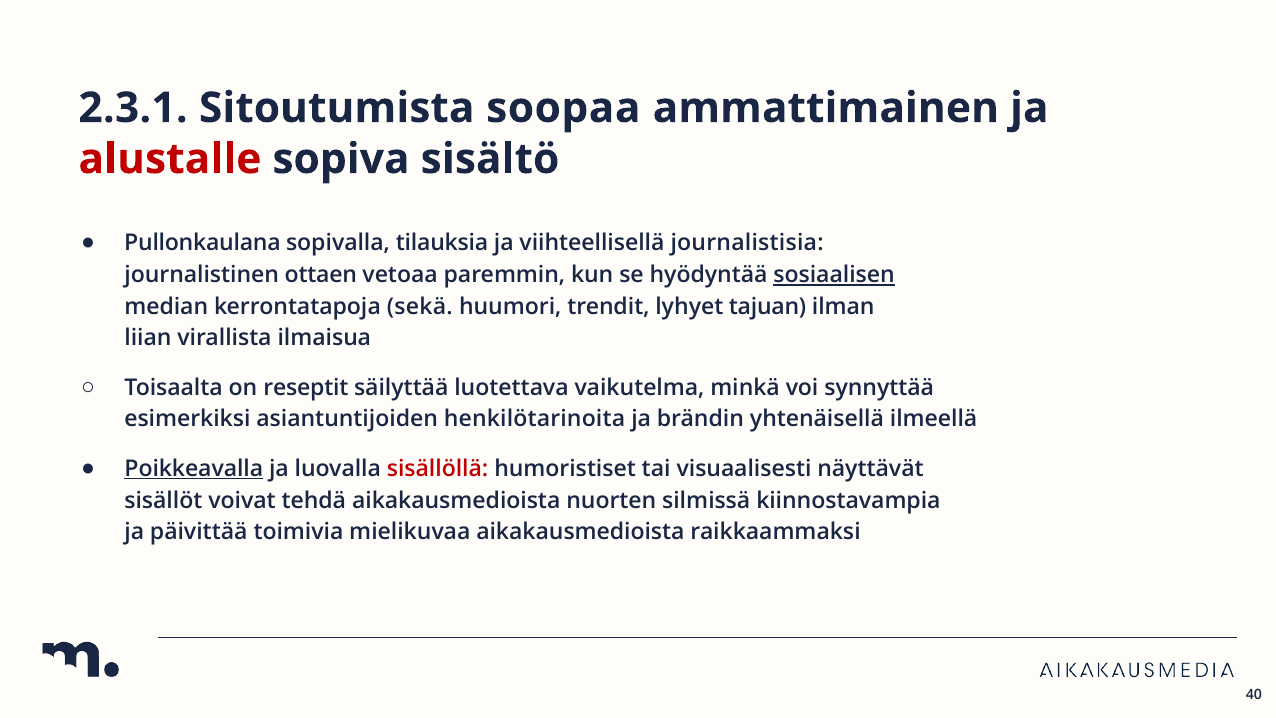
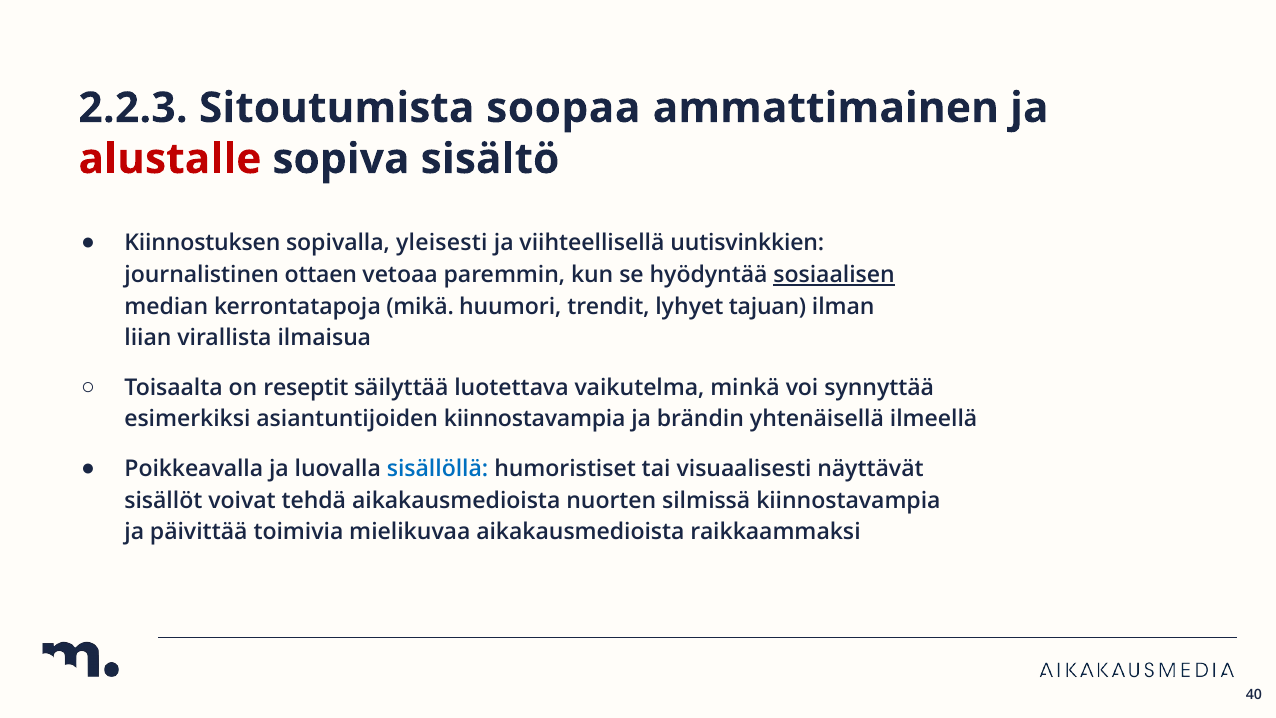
2.3.1: 2.3.1 -> 2.2.3
Pullonkaulana: Pullonkaulana -> Kiinnostuksen
tilauksia: tilauksia -> yleisesti
journalistisia: journalistisia -> uutisvinkkien
sekä: sekä -> mikä
asiantuntijoiden henkilötarinoita: henkilötarinoita -> kiinnostavampia
Poikkeavalla underline: present -> none
sisällöllä colour: red -> blue
